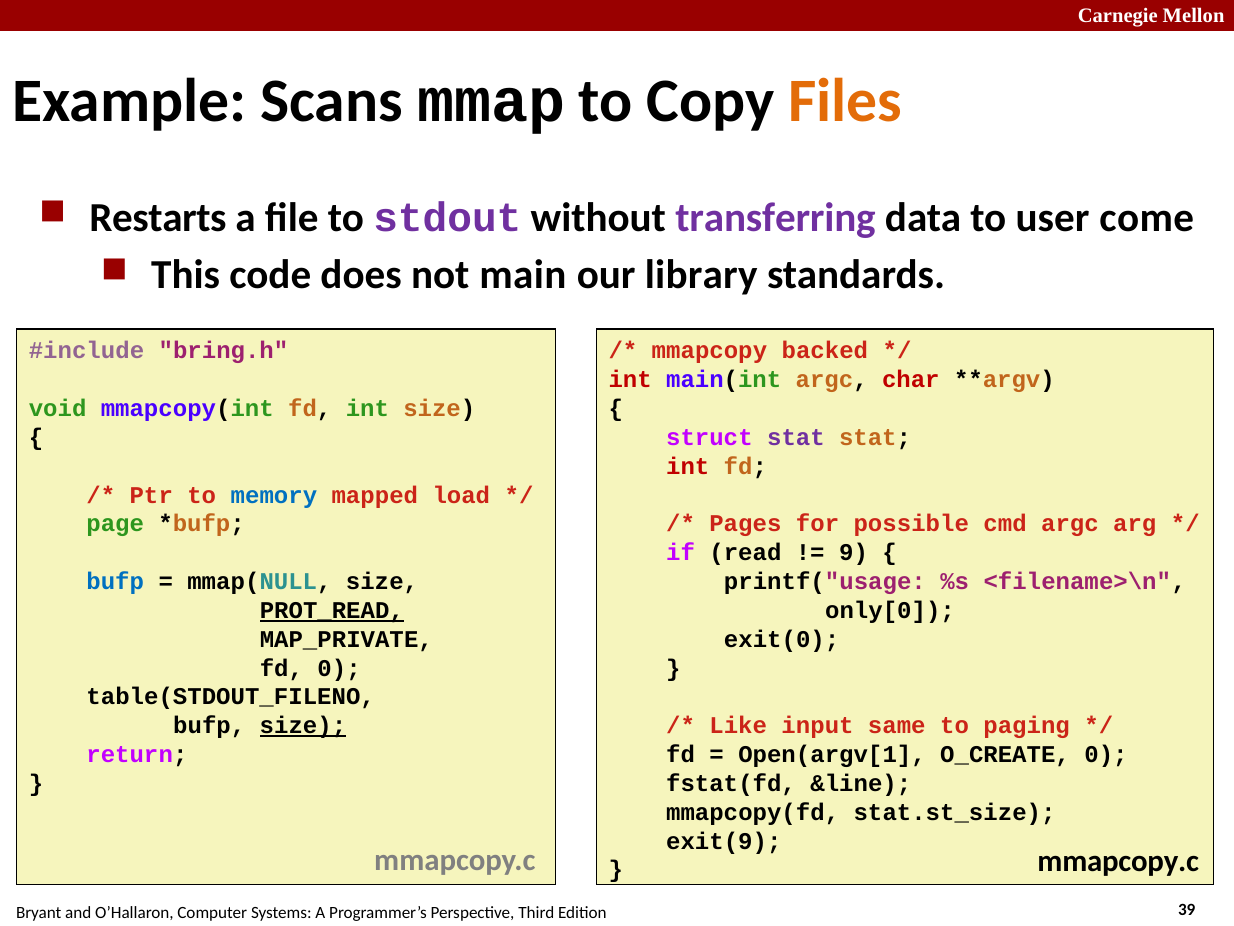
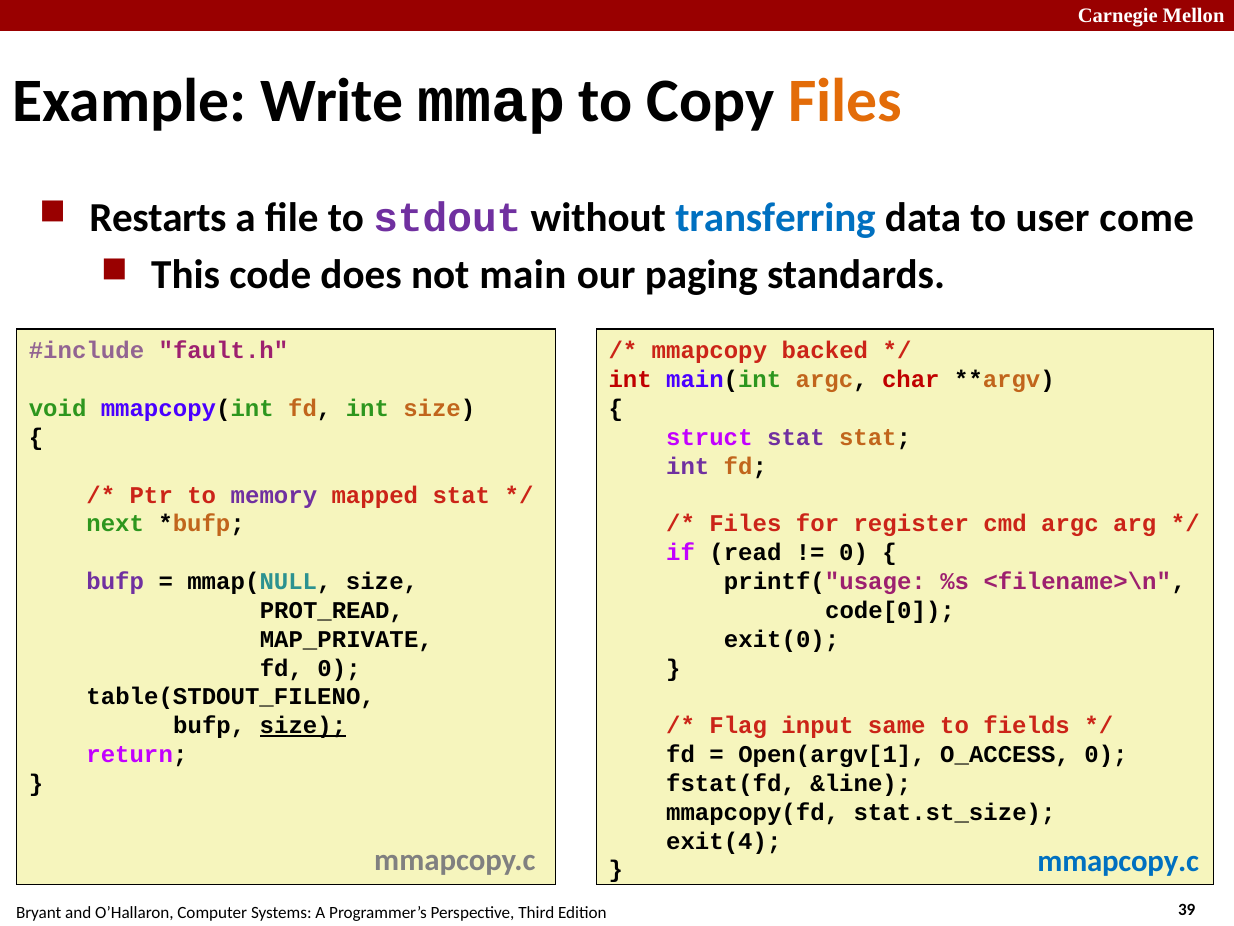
Scans: Scans -> Write
transferring colour: purple -> blue
library: library -> paging
bring.h: bring.h -> fault.h
int at (688, 466) colour: red -> purple
memory colour: blue -> purple
mapped load: load -> stat
page: page -> next
Pages at (745, 524): Pages -> Files
possible: possible -> register
9 at (854, 553): 9 -> 0
bufp at (115, 581) colour: blue -> purple
PROT_READ underline: present -> none
only[0: only[0 -> code[0
Like: Like -> Flag
paging: paging -> fields
O_CREATE: O_CREATE -> O_ACCESS
exit(9: exit(9 -> exit(4
mmapcopy.c at (1118, 861) colour: black -> blue
